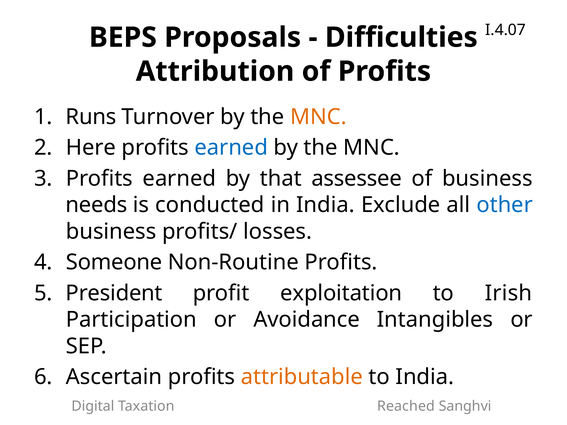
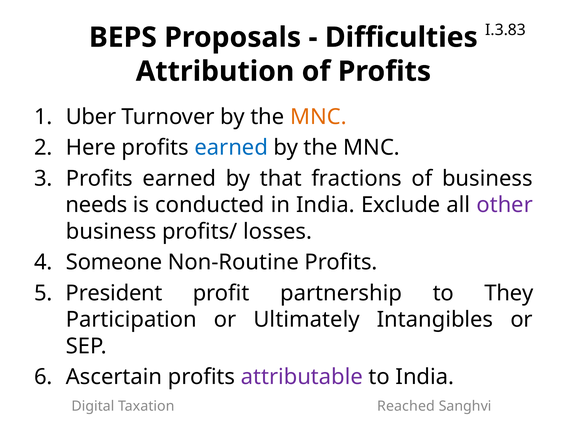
I.4.07: I.4.07 -> I.3.83
Runs: Runs -> Uber
assessee: assessee -> fractions
other colour: blue -> purple
exploitation: exploitation -> partnership
Irish: Irish -> They
Avoidance: Avoidance -> Ultimately
attributable colour: orange -> purple
